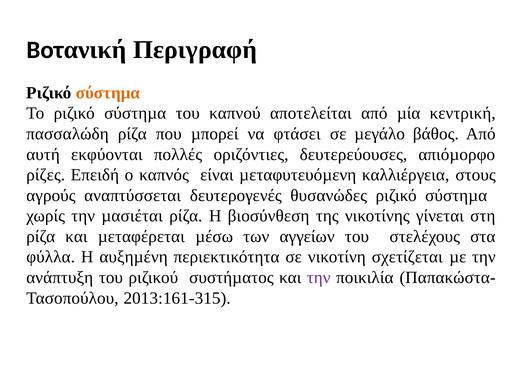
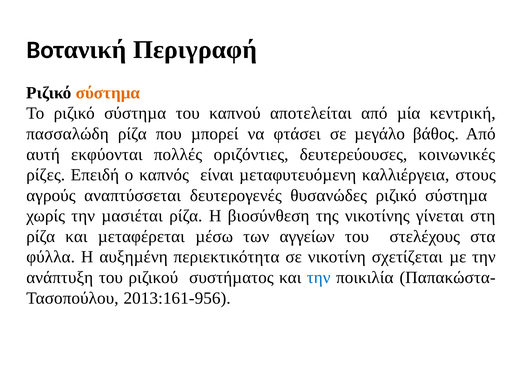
απιόµορφο: απιόµορφο -> κοινωνικές
την at (319, 277) colour: purple -> blue
2013:161-315: 2013:161-315 -> 2013:161-956
